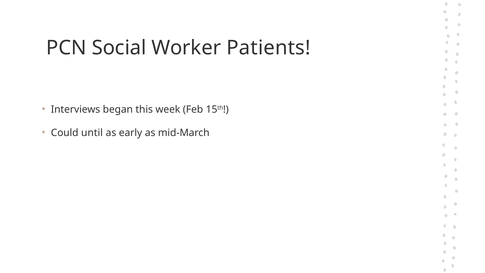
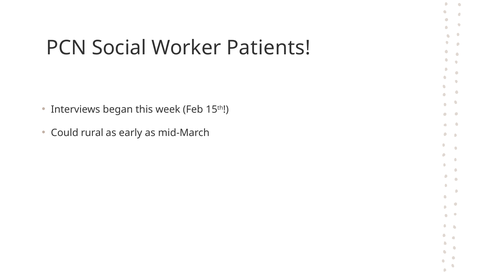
until: until -> rural
